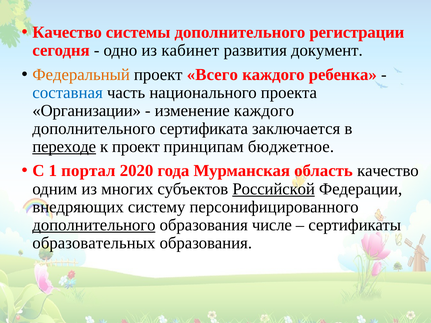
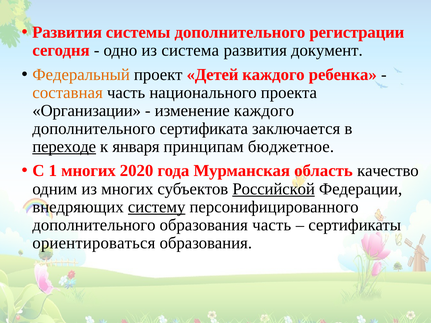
Качество at (67, 32): Качество -> Развития
кабинет: кабинет -> система
Всего: Всего -> Детей
составная colour: blue -> orange
к проект: проект -> января
1 портал: портал -> многих
систему underline: none -> present
дополнительного at (94, 225) underline: present -> none
образования числе: числе -> часть
образовательных: образовательных -> ориентироваться
